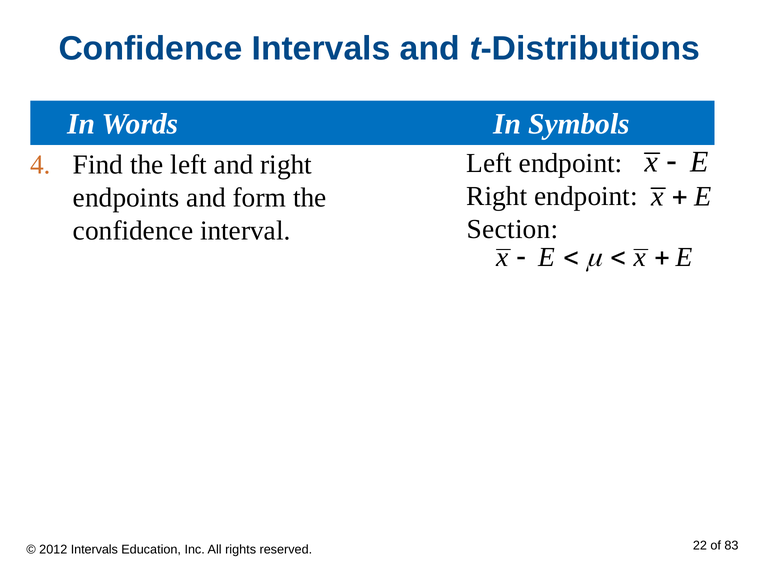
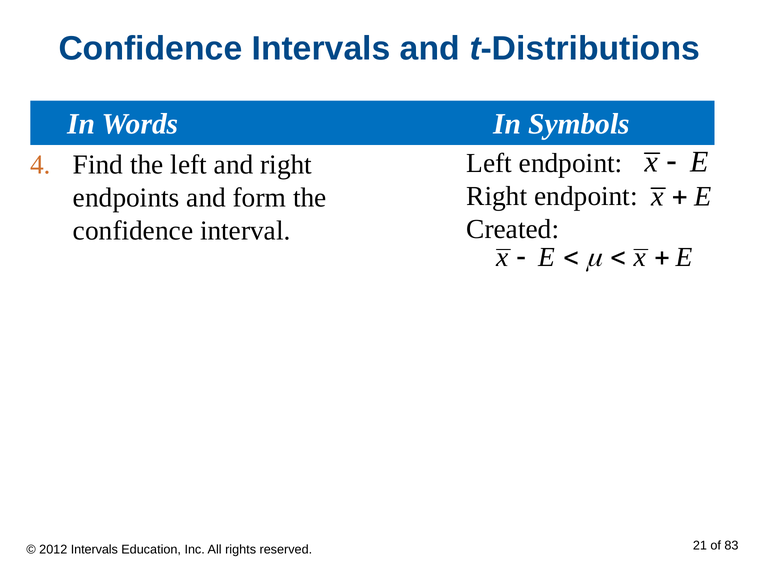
Section: Section -> Created
22: 22 -> 21
